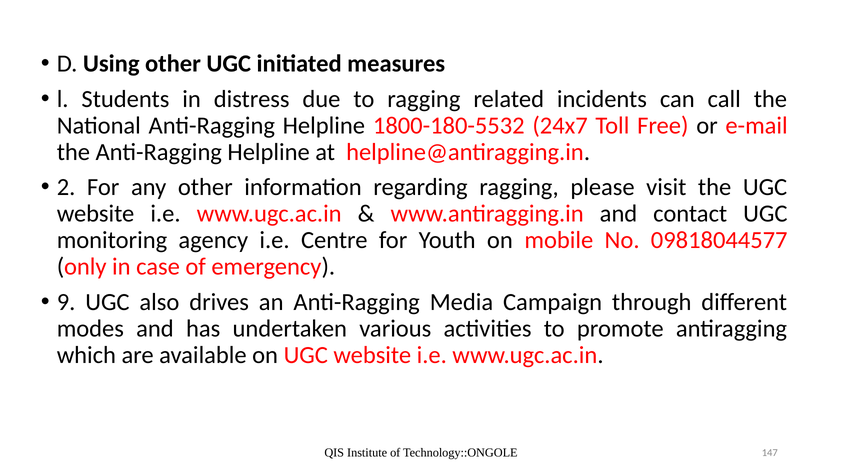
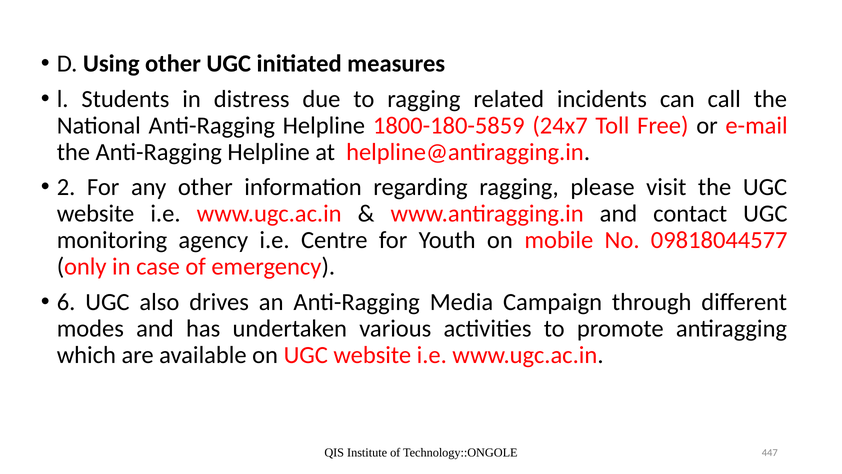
1800-180-5532: 1800-180-5532 -> 1800-180-5859
9: 9 -> 6
147: 147 -> 447
